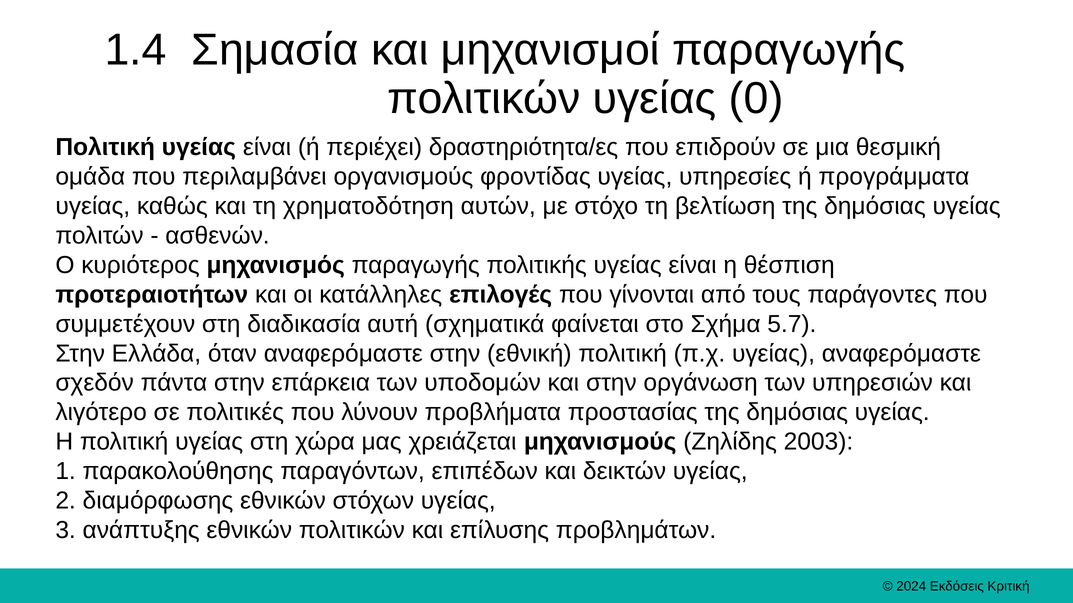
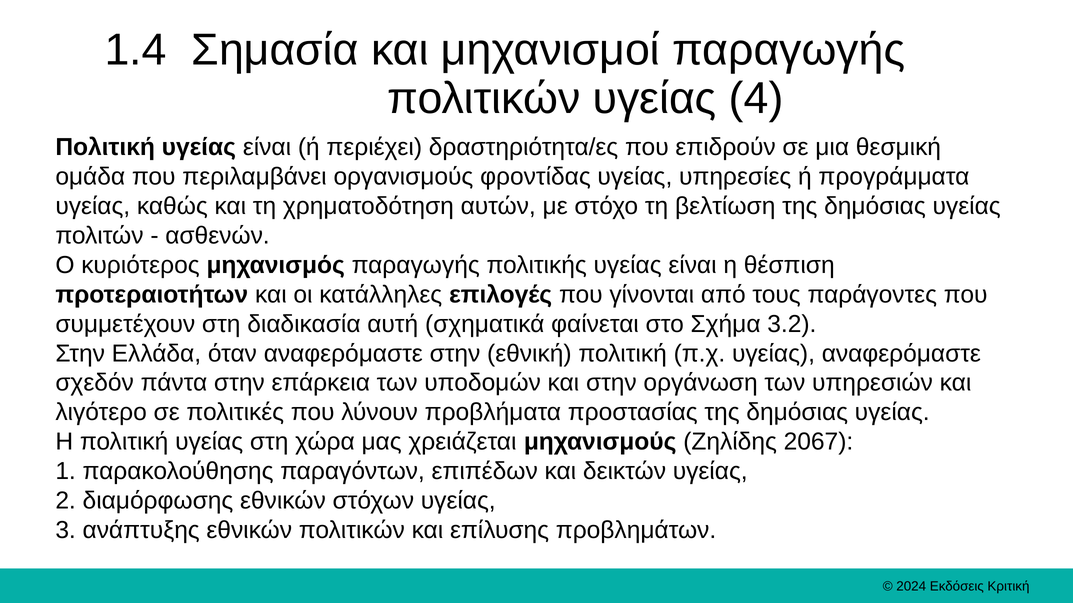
0: 0 -> 4
5.7: 5.7 -> 3.2
2003: 2003 -> 2067
